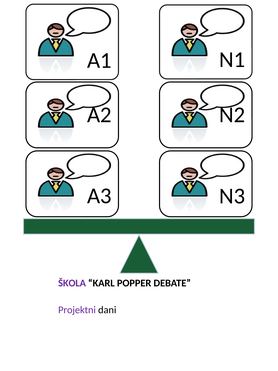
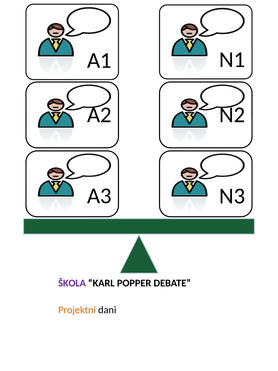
Projektni colour: purple -> orange
